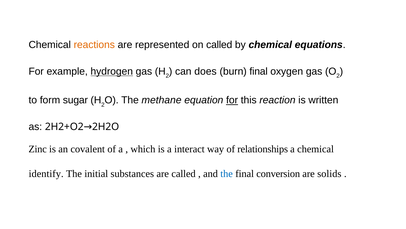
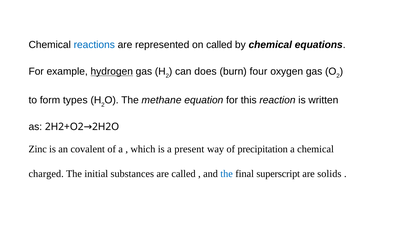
reactions colour: orange -> blue
burn final: final -> four
sugar: sugar -> types
for at (232, 100) underline: present -> none
interact: interact -> present
relationships: relationships -> precipitation
identify: identify -> charged
conversion: conversion -> superscript
